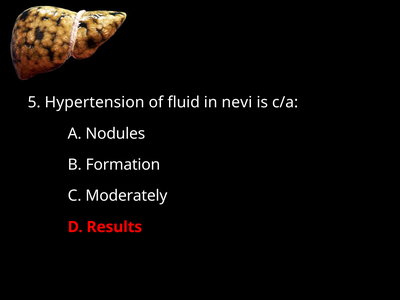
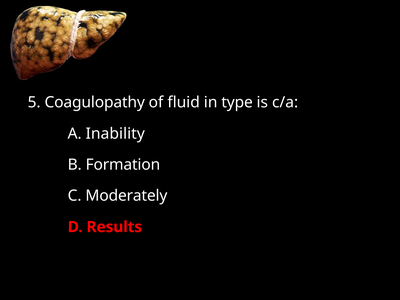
Hypertension: Hypertension -> Coagulopathy
nevi: nevi -> type
Nodules: Nodules -> Inability
